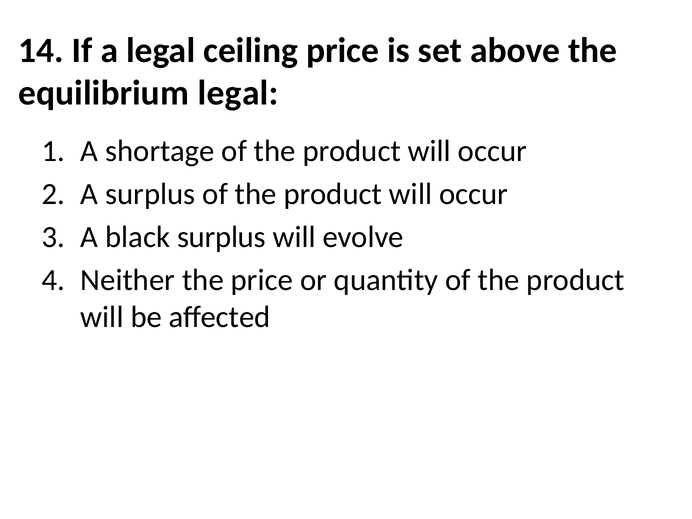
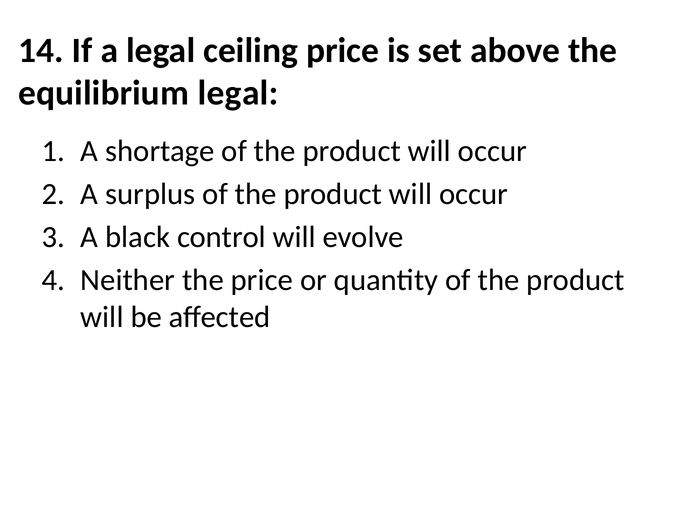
black surplus: surplus -> control
